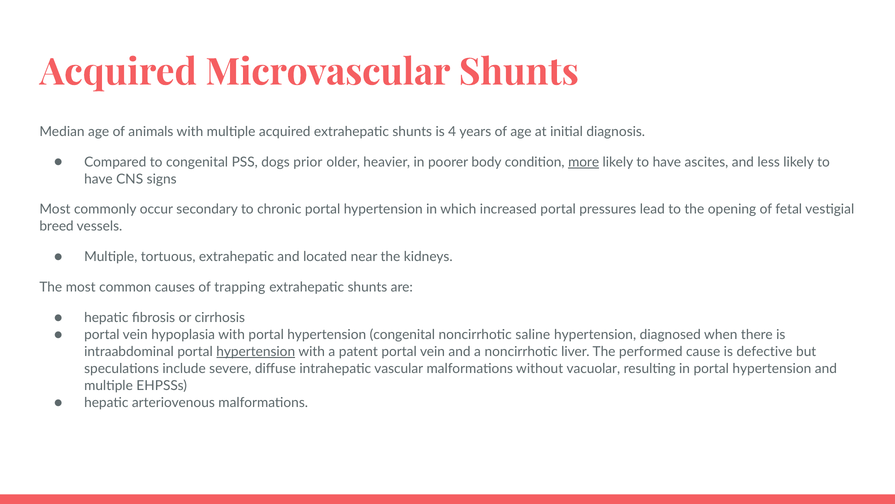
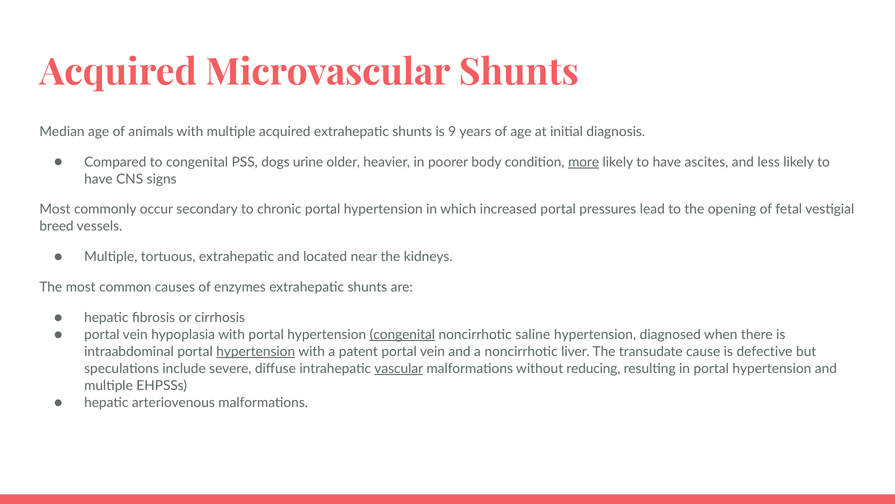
4: 4 -> 9
prior: prior -> urine
trapping: trapping -> enzymes
congenital at (402, 334) underline: none -> present
performed: performed -> transudate
vascular underline: none -> present
vacuolar: vacuolar -> reducing
